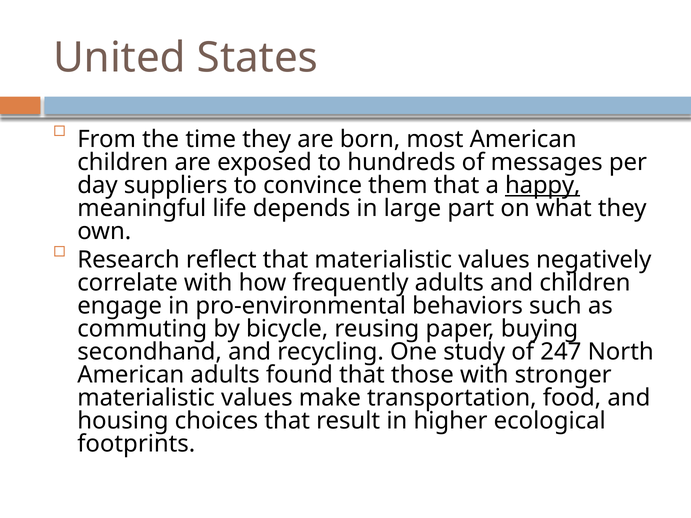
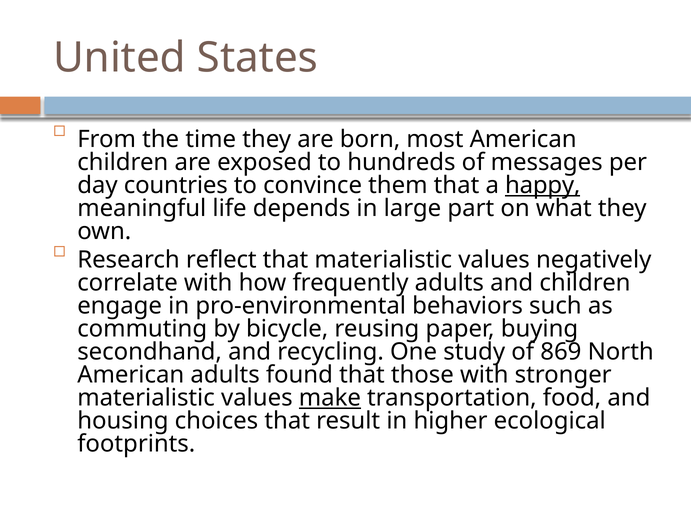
suppliers: suppliers -> countries
247: 247 -> 869
make underline: none -> present
